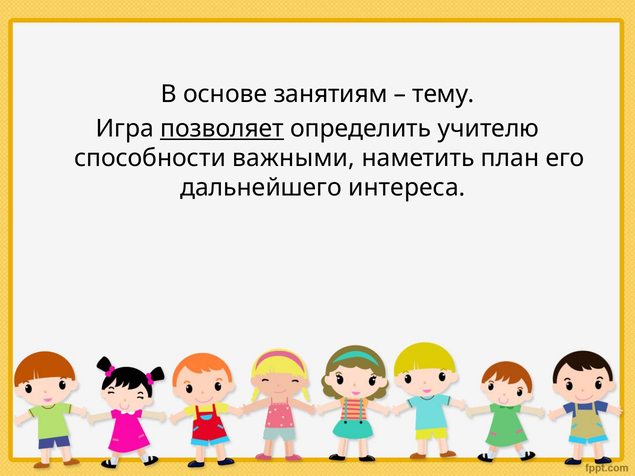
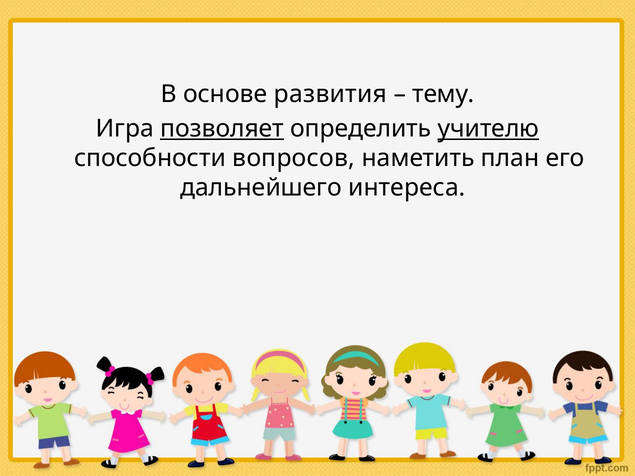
занятиям: занятиям -> развития
учителю underline: none -> present
важными: важными -> вопросов
